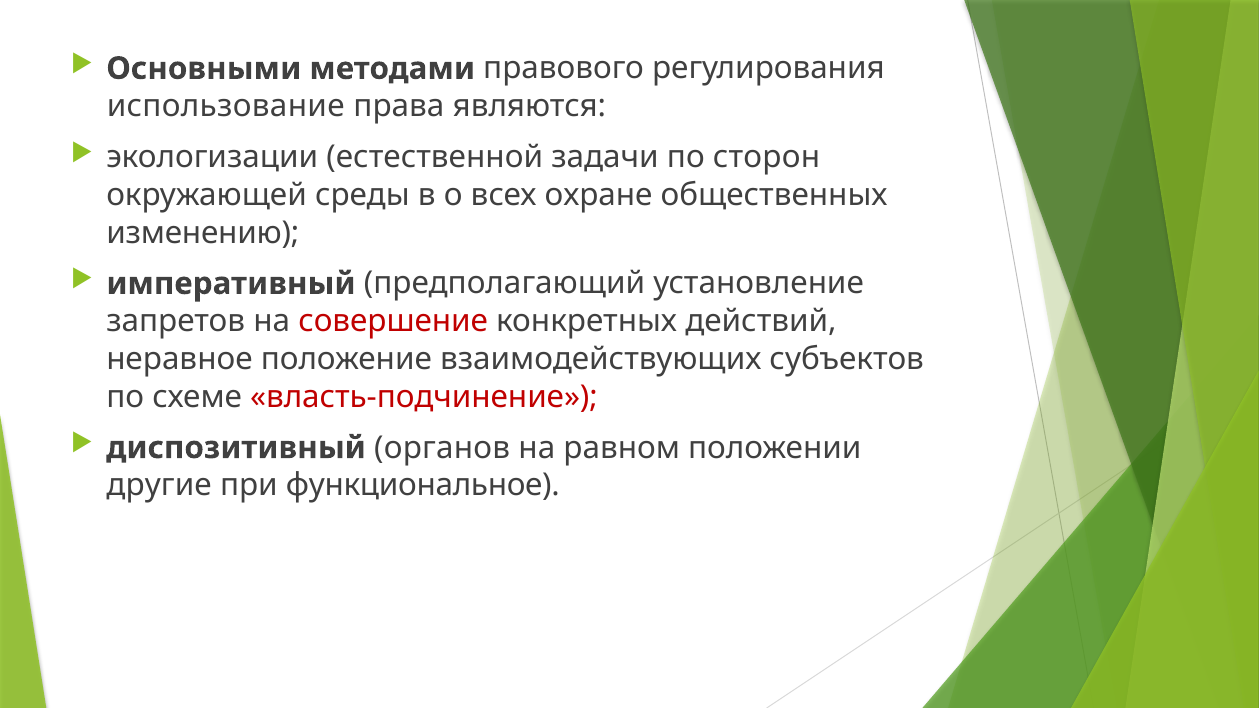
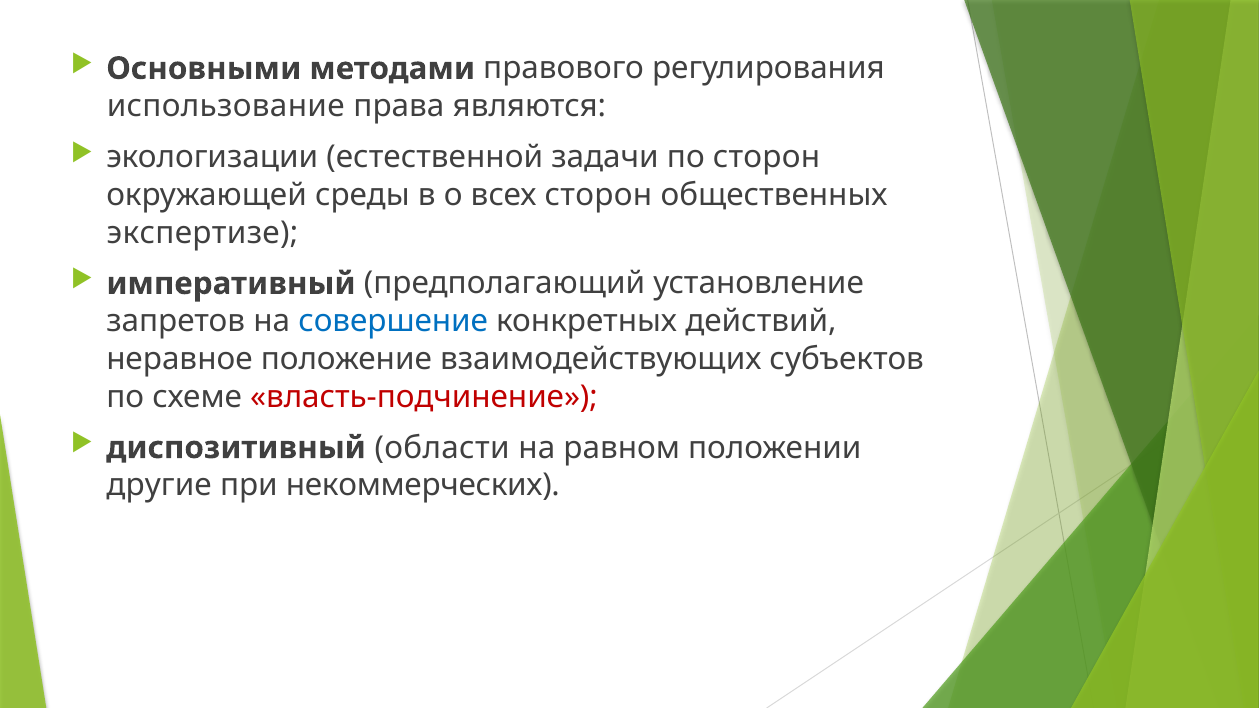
всех охране: охране -> сторон
изменению: изменению -> экспертизе
совершение colour: red -> blue
органов: органов -> области
функциональное: функциональное -> некоммерческих
